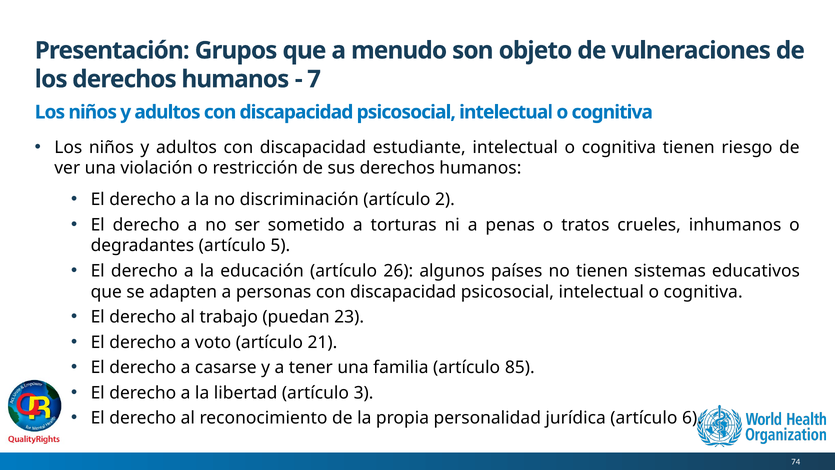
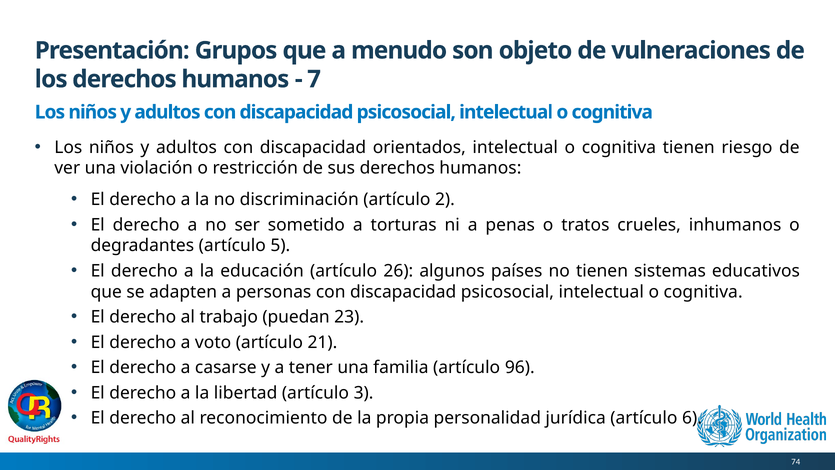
estudiante: estudiante -> orientados
85: 85 -> 96
